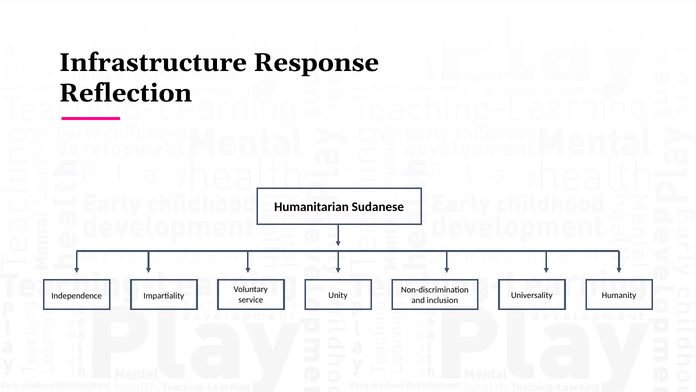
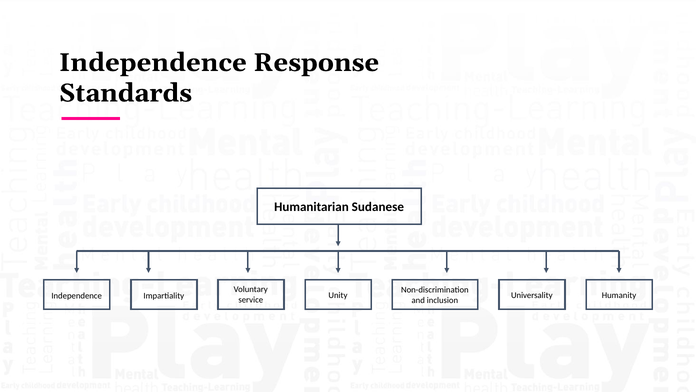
Infrastructure at (153, 62): Infrastructure -> Independence
Reflection: Reflection -> Standards
